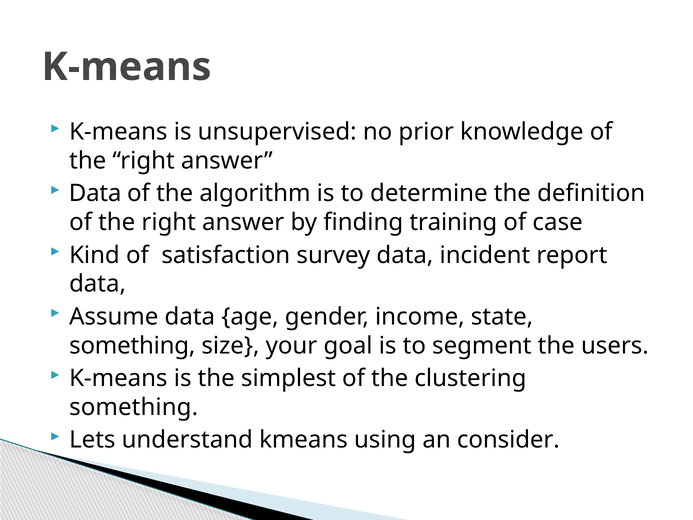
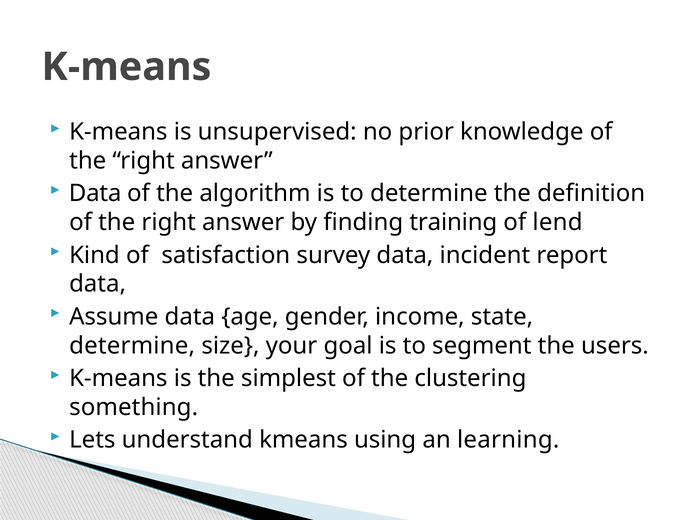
case: case -> lend
something at (132, 345): something -> determine
consider: consider -> learning
